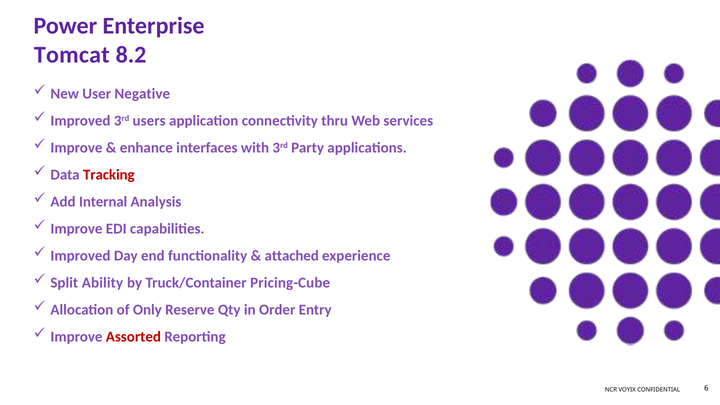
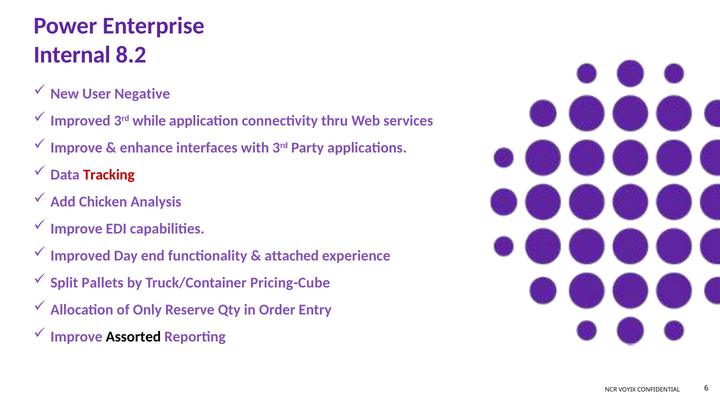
Tomcat: Tomcat -> Internal
users: users -> while
Internal: Internal -> Chicken
Ability: Ability -> Pallets
Assorted colour: red -> black
